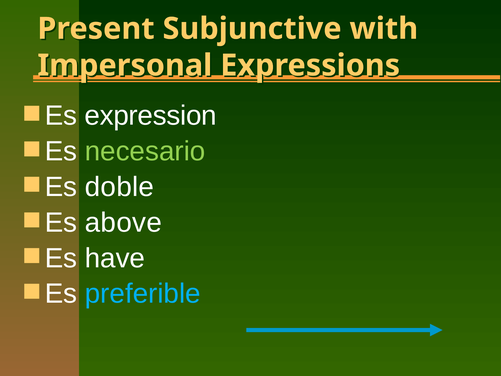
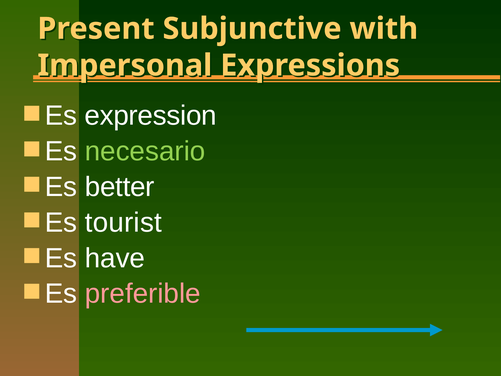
doble: doble -> better
above: above -> tourist
preferible colour: light blue -> pink
